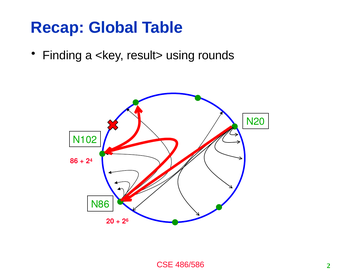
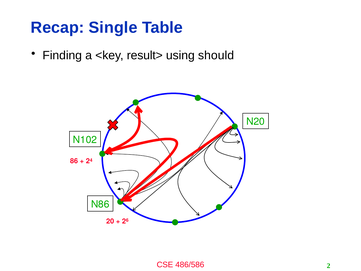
Global: Global -> Single
rounds: rounds -> should
